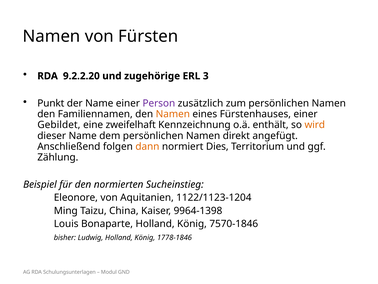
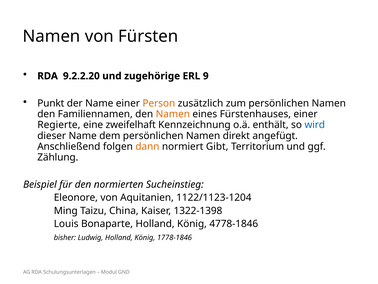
3: 3 -> 9
Person colour: purple -> orange
Gebildet: Gebildet -> Regierte
wird colour: orange -> blue
Dies: Dies -> Gibt
9964-1398: 9964-1398 -> 1322-1398
7570-1846: 7570-1846 -> 4778-1846
